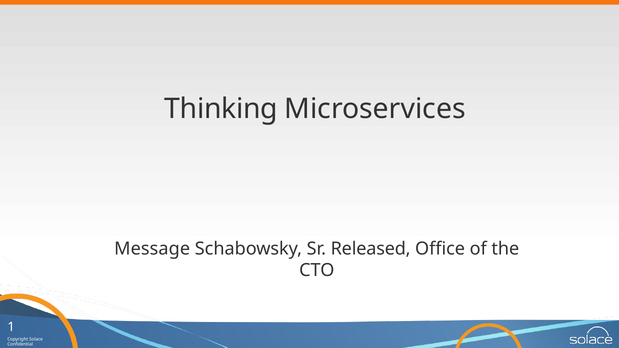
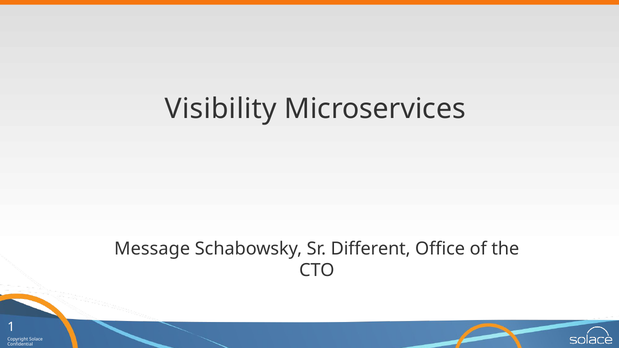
Thinking: Thinking -> Visibility
Released: Released -> Different
